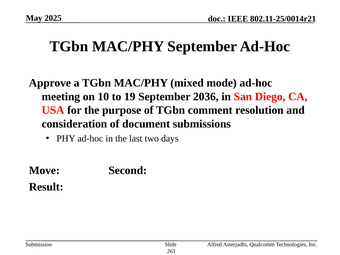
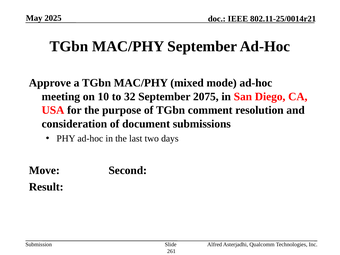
19: 19 -> 32
2036: 2036 -> 2075
